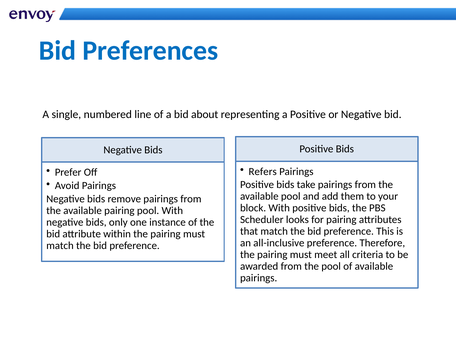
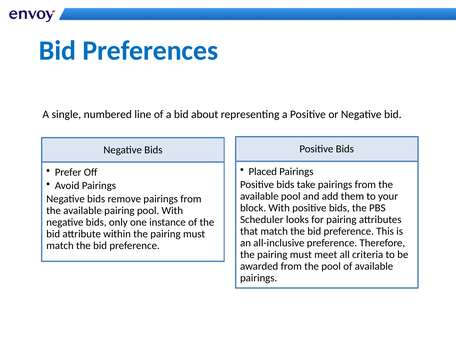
Refers: Refers -> Placed
